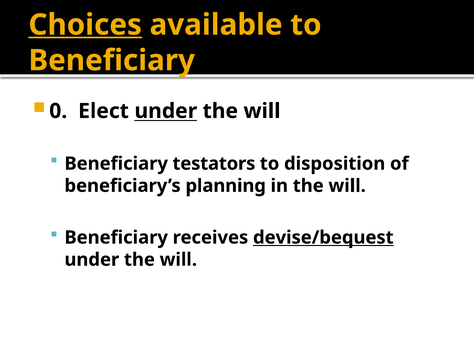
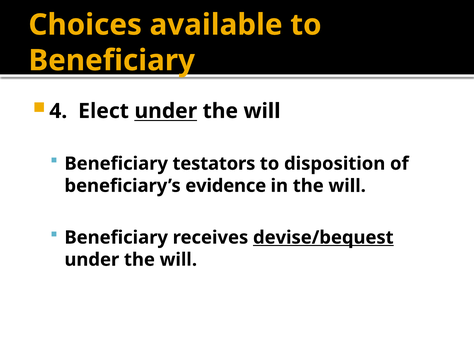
Choices underline: present -> none
0: 0 -> 4
planning: planning -> evidence
